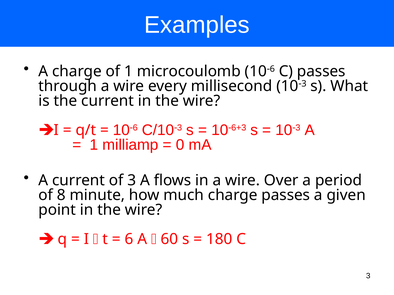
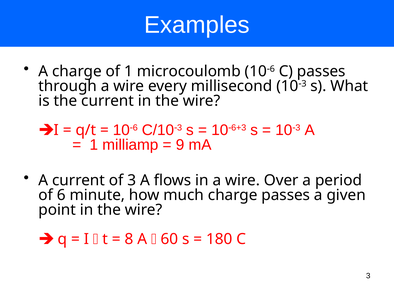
0: 0 -> 9
8: 8 -> 6
6: 6 -> 8
